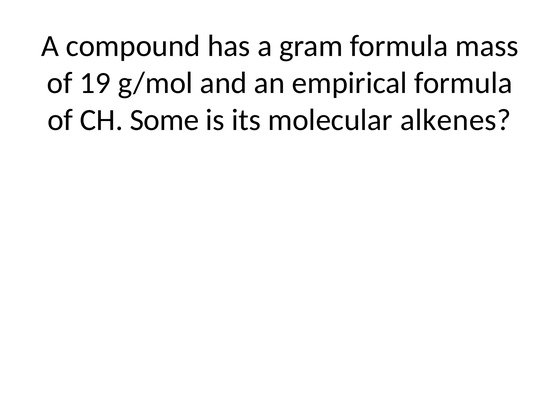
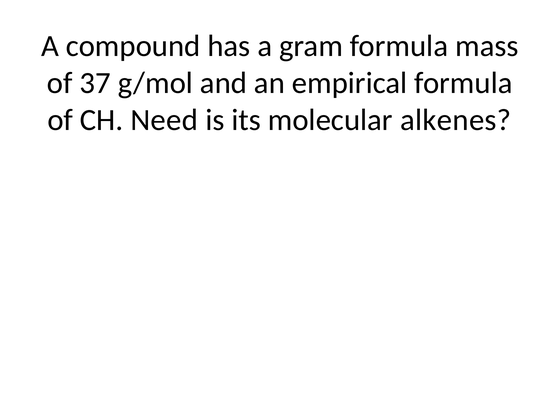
19: 19 -> 37
Some: Some -> Need
